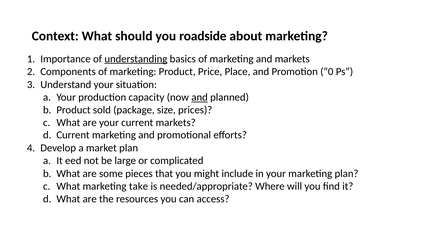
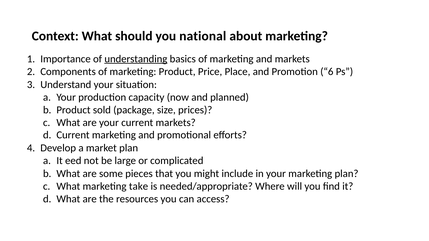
roadside: roadside -> national
0: 0 -> 6
and at (200, 98) underline: present -> none
